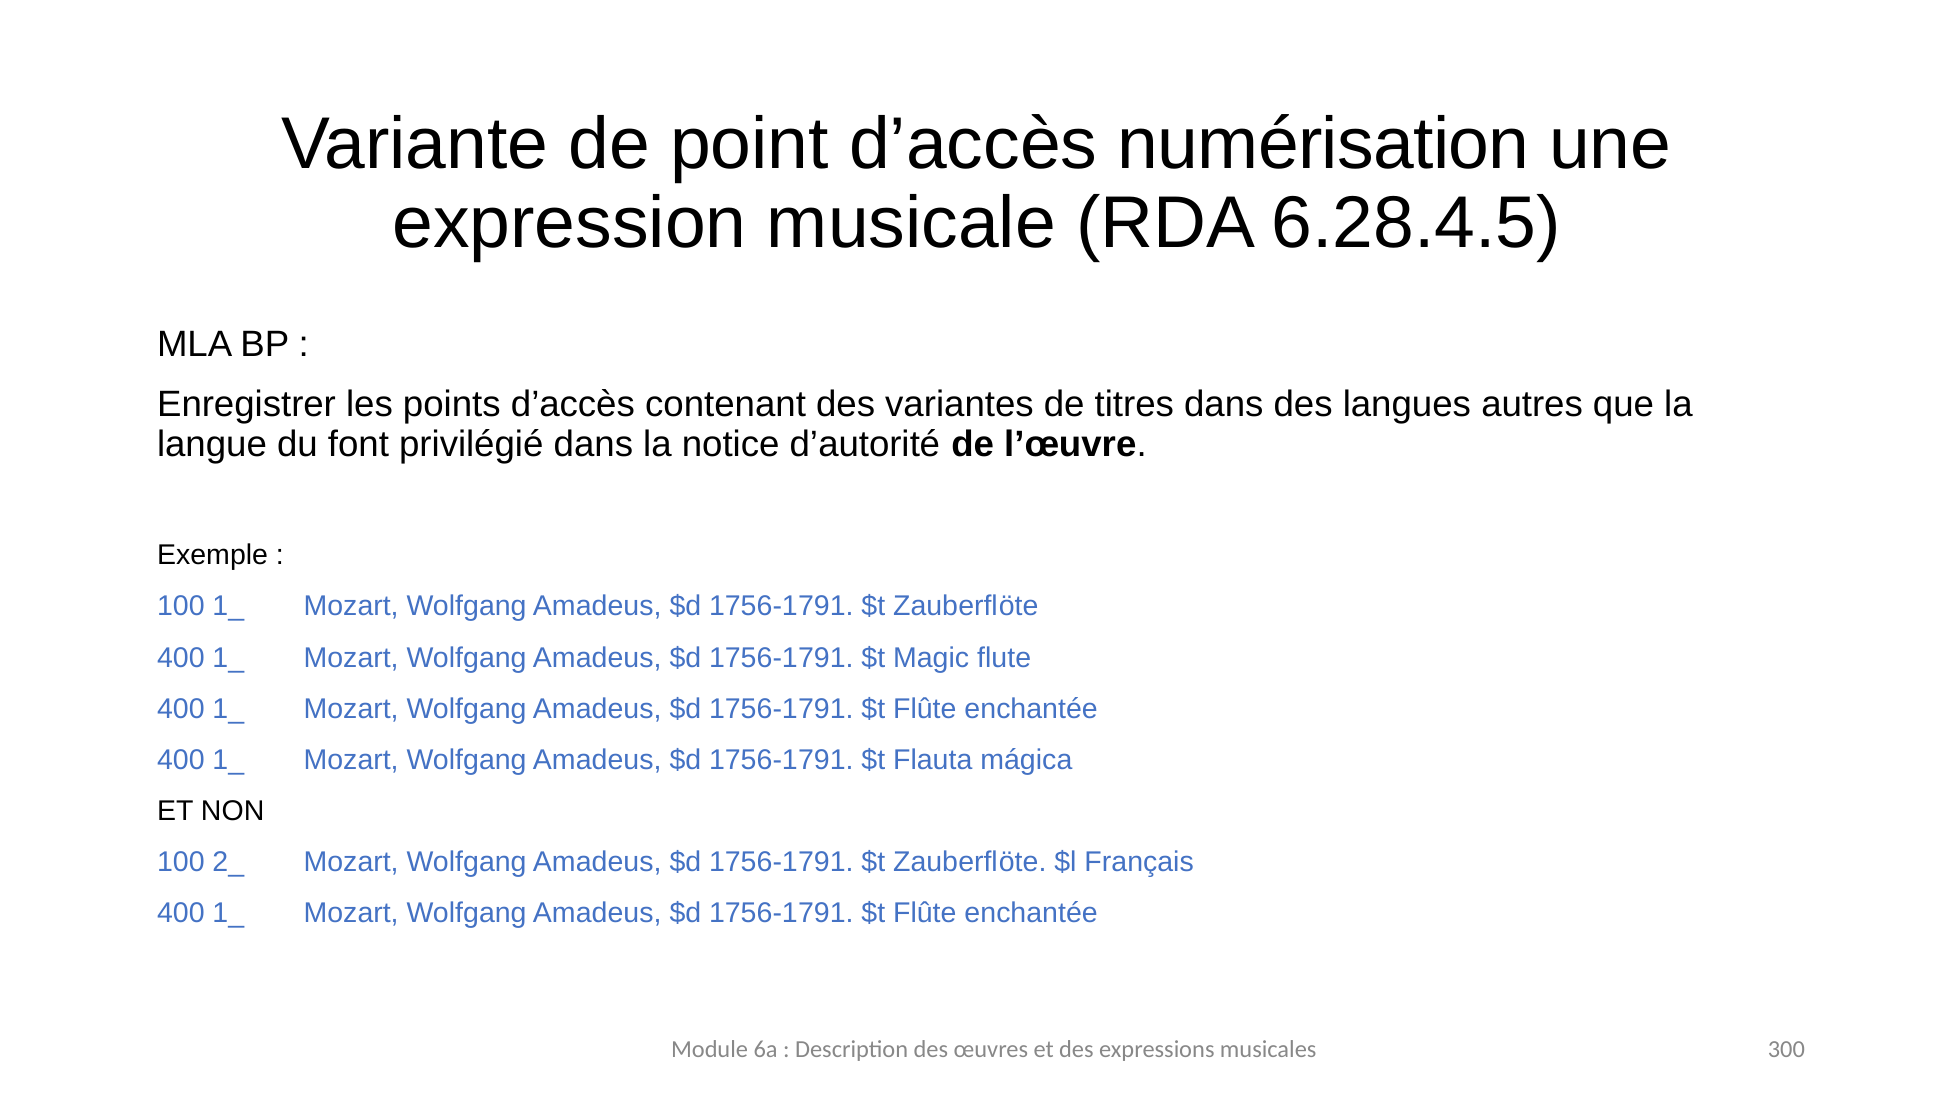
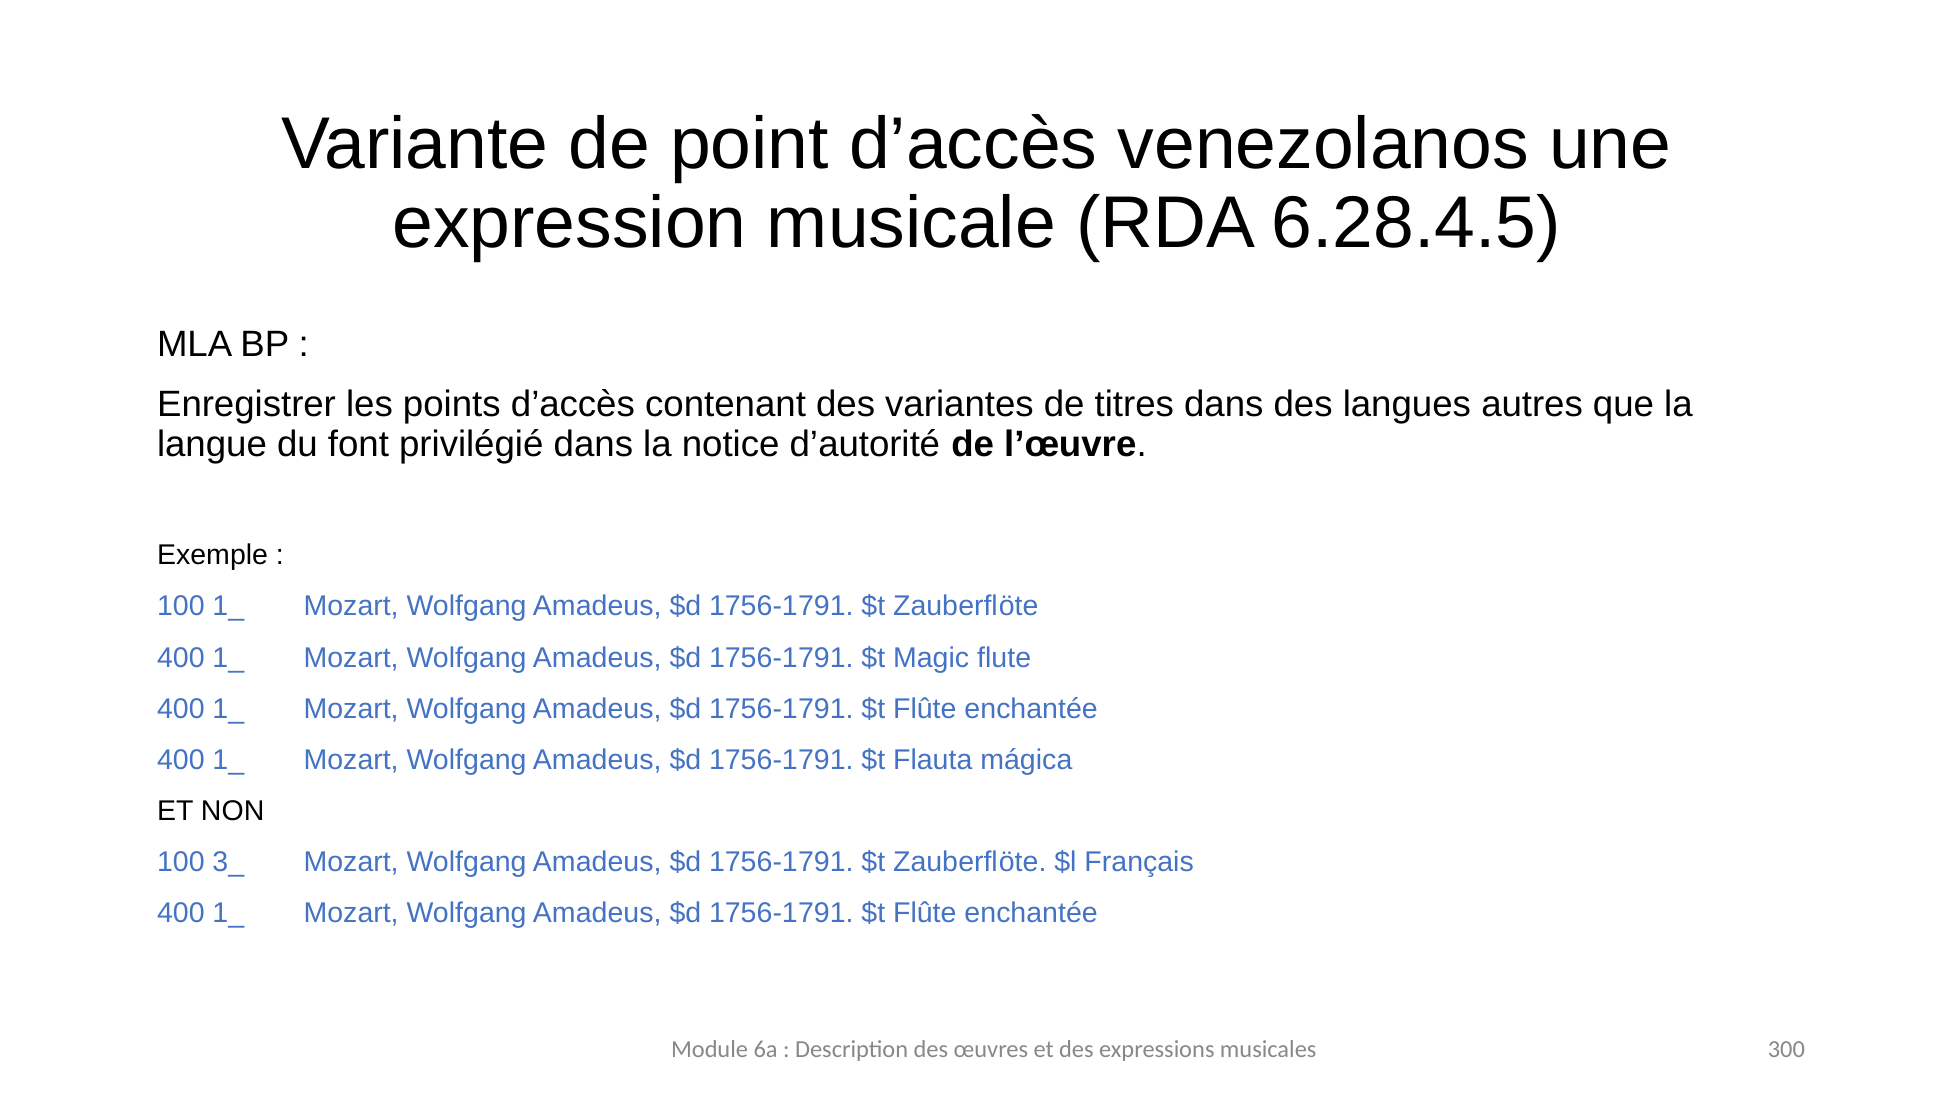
numérisation: numérisation -> venezolanos
2_: 2_ -> 3_
